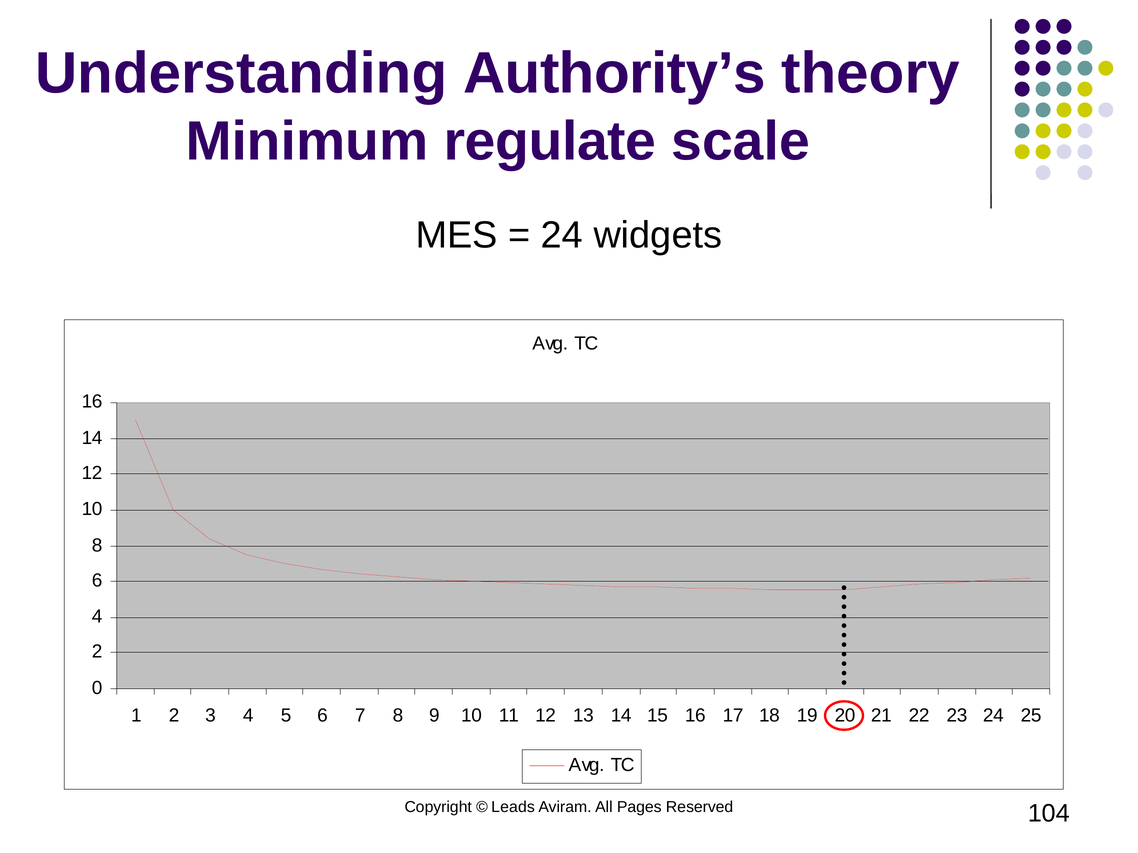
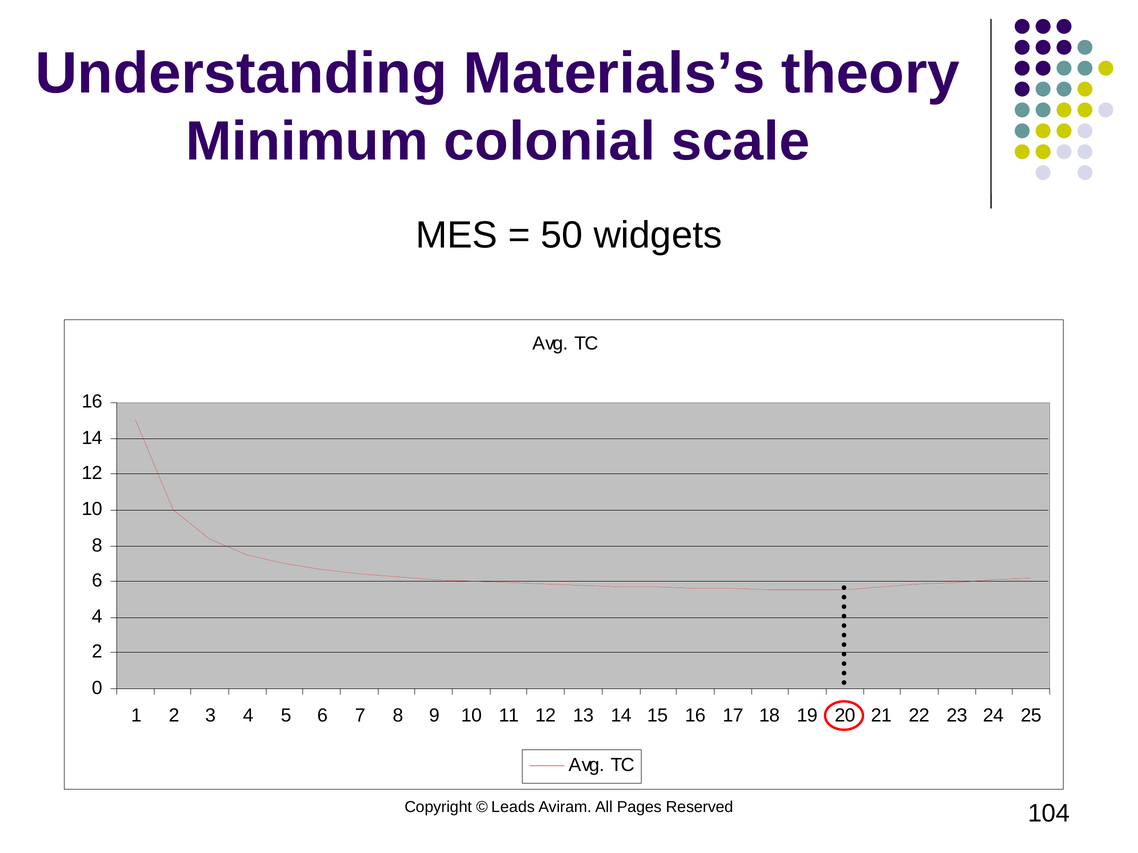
Authority’s: Authority’s -> Materials’s
regulate: regulate -> colonial
24 at (562, 236): 24 -> 50
